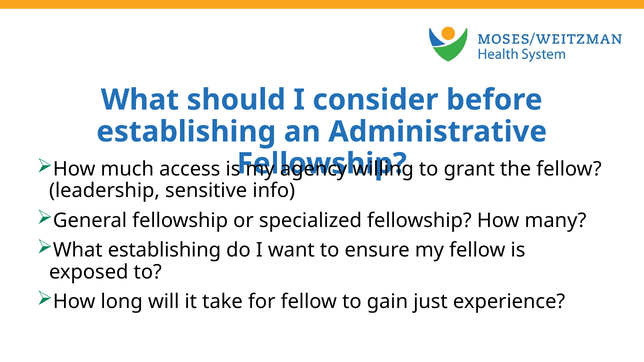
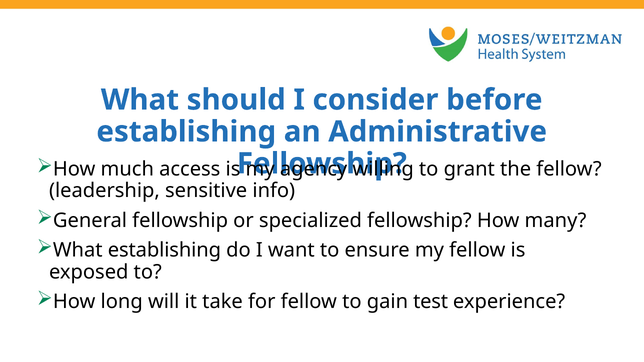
just: just -> test
